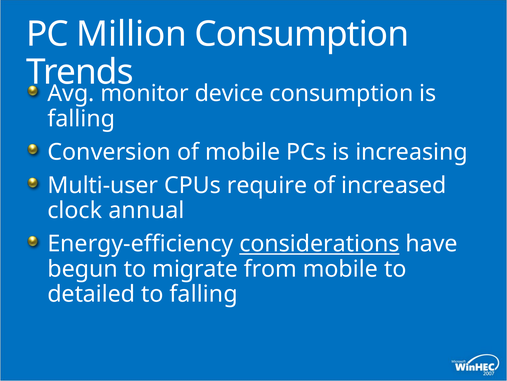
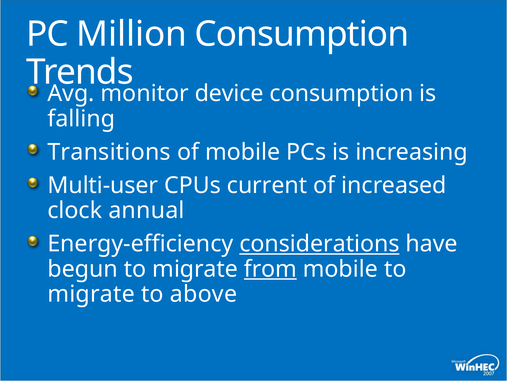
Conversion: Conversion -> Transitions
require: require -> current
from underline: none -> present
detailed at (91, 294): detailed -> migrate
to falling: falling -> above
